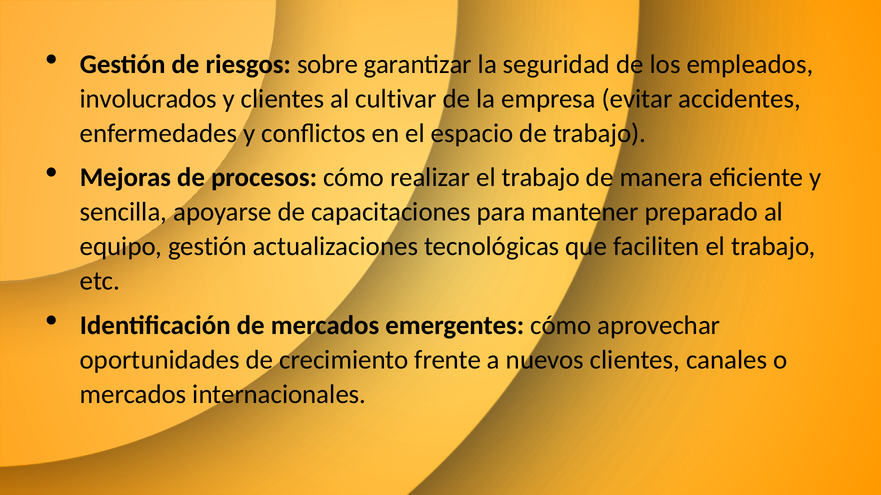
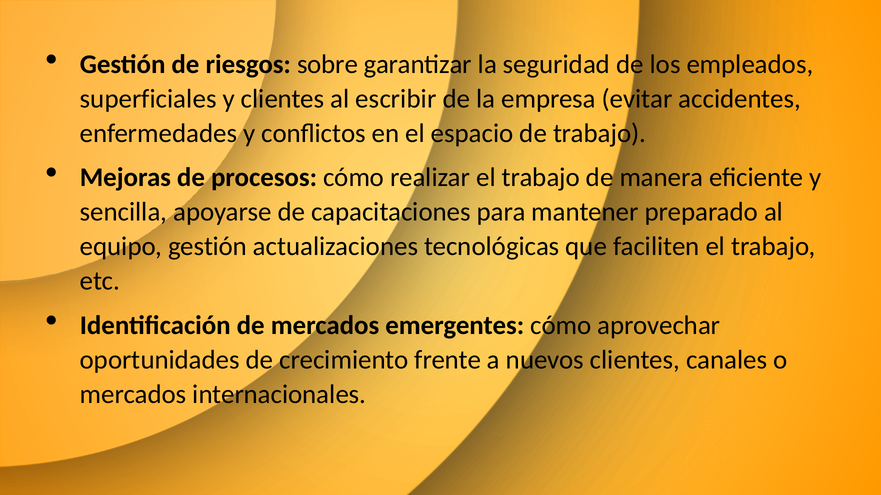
involucrados: involucrados -> superficiales
cultivar: cultivar -> escribir
